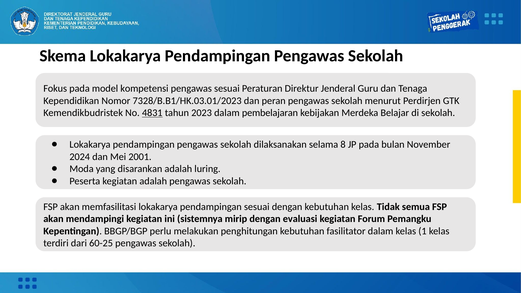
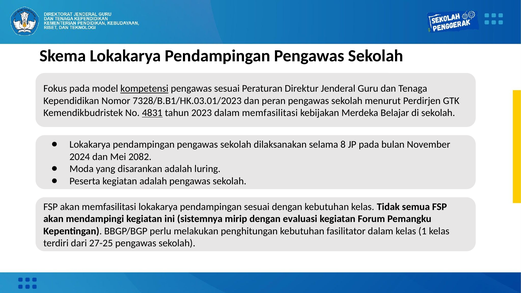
kompetensi underline: none -> present
dalam pembelajaran: pembelajaran -> memfasilitasi
2001: 2001 -> 2082
60-25: 60-25 -> 27-25
